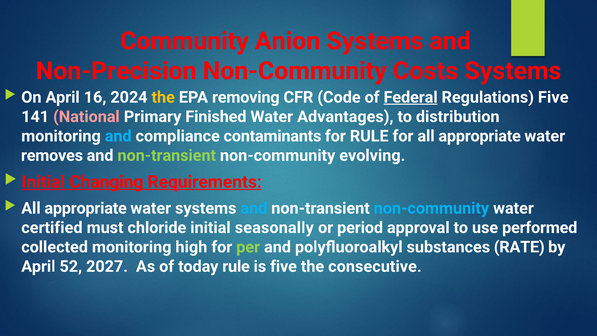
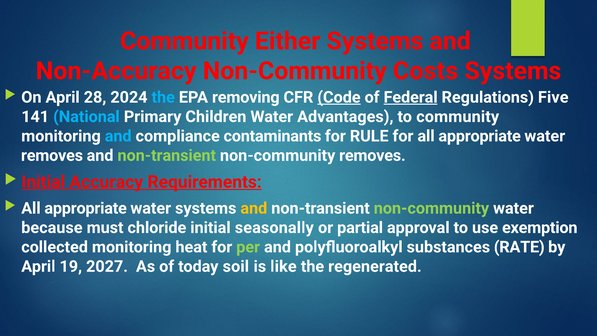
Anion: Anion -> Either
Non-Precision: Non-Precision -> Non-Accuracy
16: 16 -> 28
the at (163, 97) colour: yellow -> light blue
Code underline: none -> present
National colour: pink -> light blue
Finished: Finished -> Children
to distribution: distribution -> community
non-community evolving: evolving -> removes
Changing: Changing -> Accuracy
and at (254, 208) colour: light blue -> yellow
non-community at (431, 208) colour: light blue -> light green
certified: certified -> because
period: period -> partial
performed: performed -> exemption
high: high -> heat
52: 52 -> 19
today rule: rule -> soil
is five: five -> like
consecutive: consecutive -> regenerated
